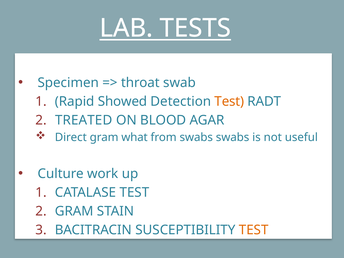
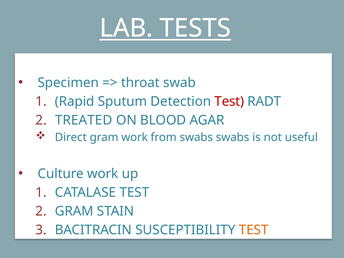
Showed: Showed -> Sputum
Test at (229, 102) colour: orange -> red
gram what: what -> work
